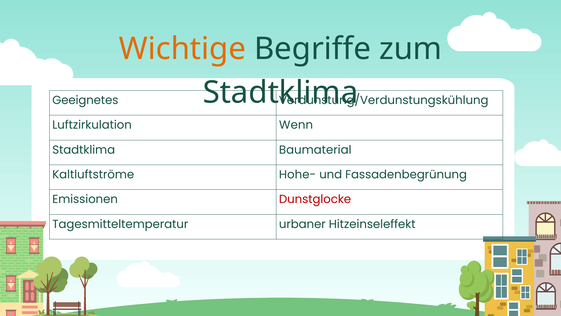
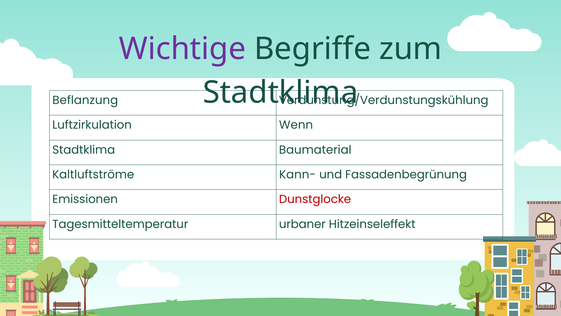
Wichtige colour: orange -> purple
Geeignetes: Geeignetes -> Beflanzung
Hohe-: Hohe- -> Kann-
